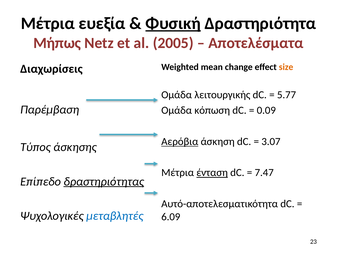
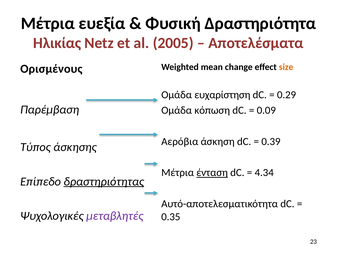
Φυσική underline: present -> none
Μήπως: Μήπως -> Ηλικίας
Διαχωρίσεις: Διαχωρίσεις -> Ορισμένους
λειτουργικής: λειτουργικής -> ευχαρίστηση
5.77: 5.77 -> 0.29
Αερόβια underline: present -> none
3.07: 3.07 -> 0.39
7.47: 7.47 -> 4.34
μεταβλητές colour: blue -> purple
6.09: 6.09 -> 0.35
